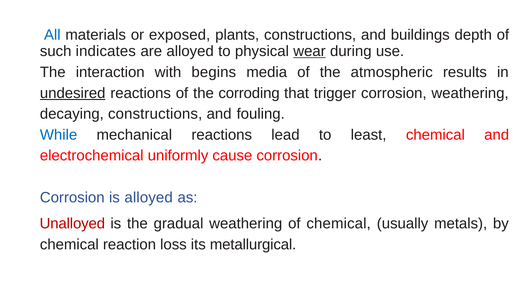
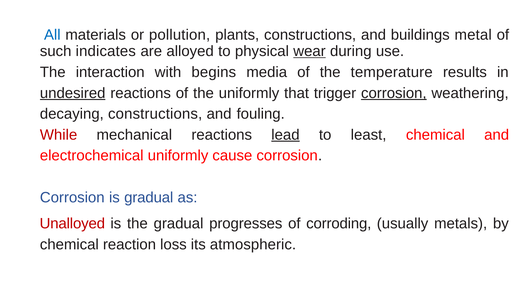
exposed: exposed -> pollution
depth: depth -> metal
atmospheric: atmospheric -> temperature
the corroding: corroding -> uniformly
corrosion at (394, 93) underline: none -> present
While colour: blue -> red
lead underline: none -> present
is alloyed: alloyed -> gradual
gradual weathering: weathering -> progresses
of chemical: chemical -> corroding
metallurgical: metallurgical -> atmospheric
